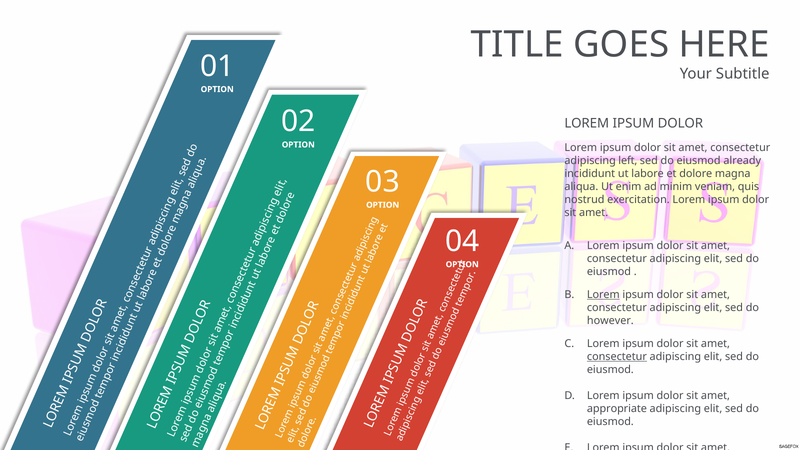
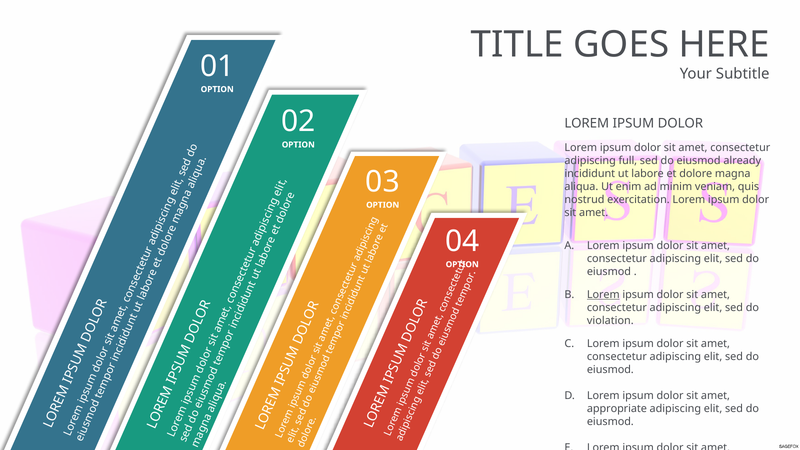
left: left -> full
however: however -> violation
consectetur at (617, 357) underline: present -> none
